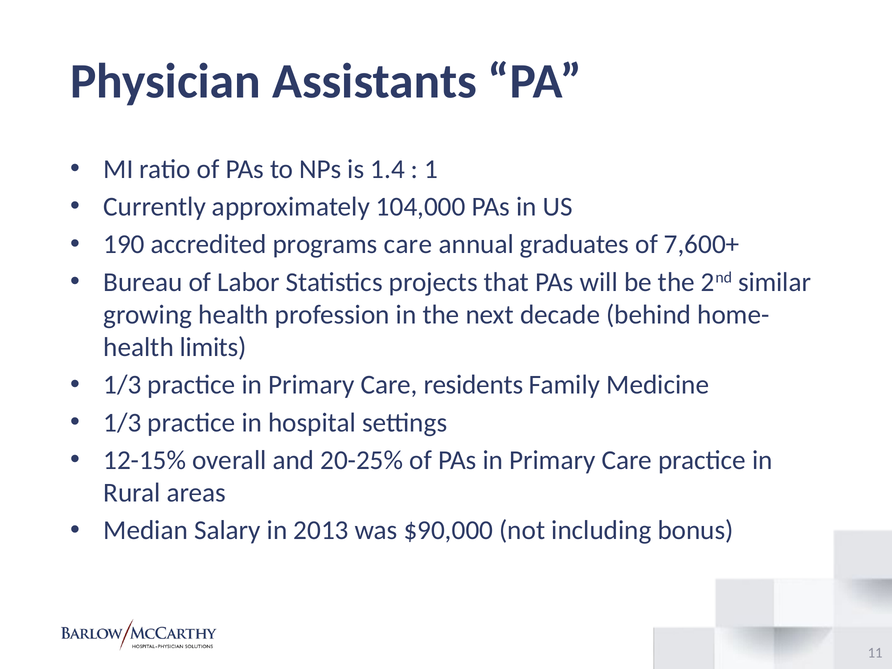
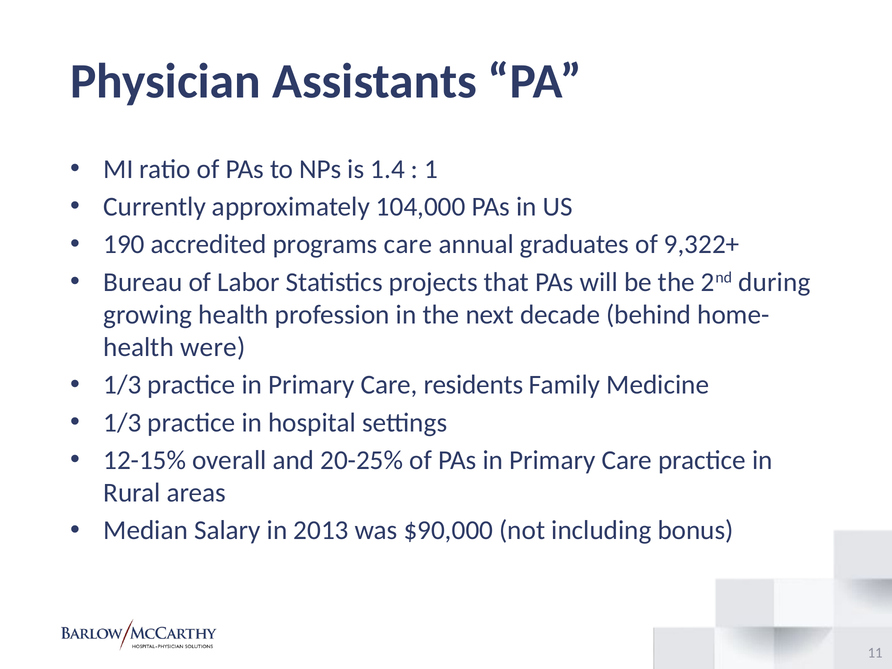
7,600+: 7,600+ -> 9,322+
similar: similar -> during
limits: limits -> were
